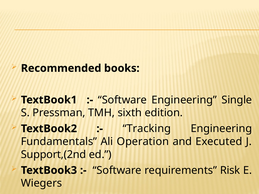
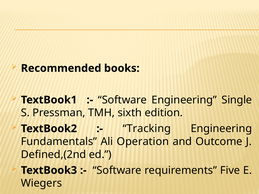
Executed: Executed -> Outcome
Support,(2nd: Support,(2nd -> Defined,(2nd
Risk: Risk -> Five
